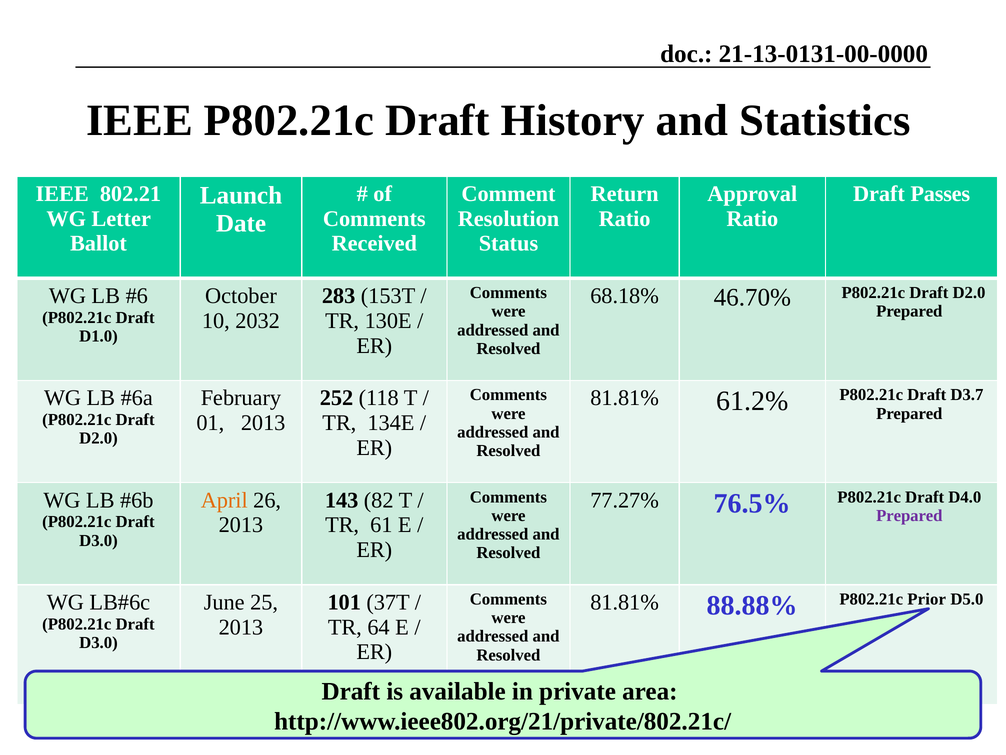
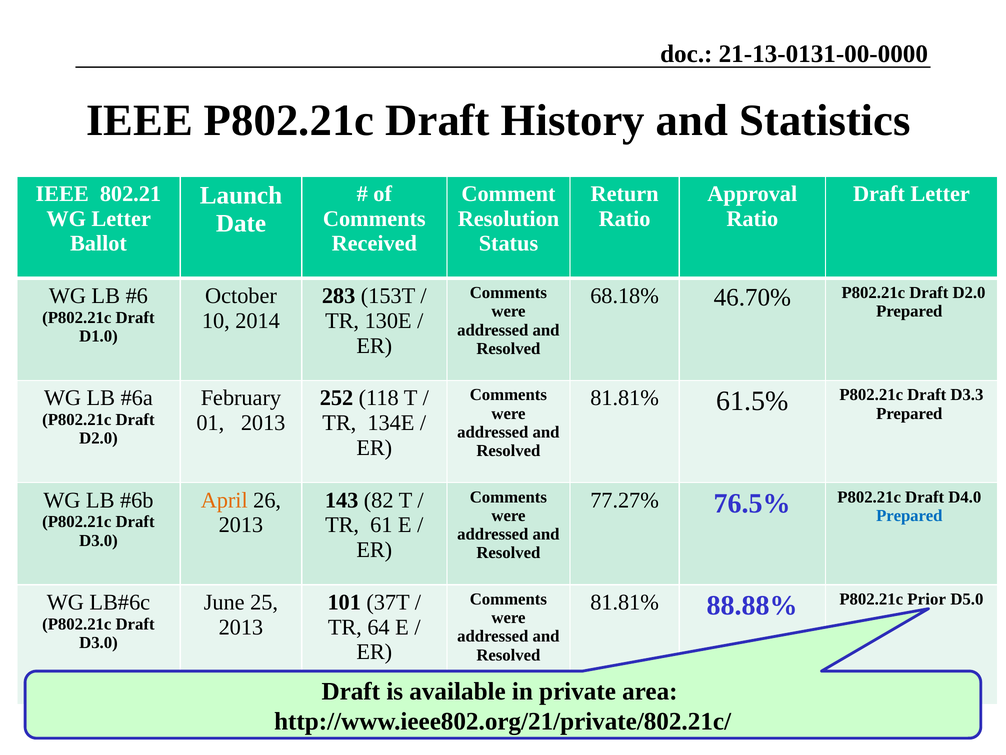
Draft Passes: Passes -> Letter
2032: 2032 -> 2014
61.2%: 61.2% -> 61.5%
D3.7: D3.7 -> D3.3
Prepared at (909, 515) colour: purple -> blue
